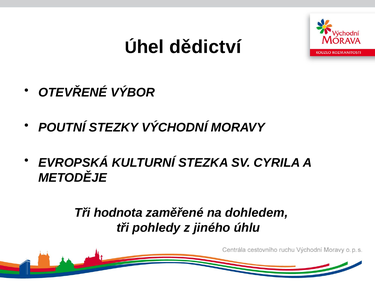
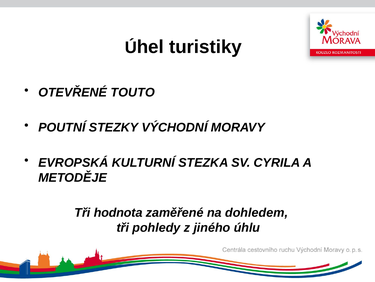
dědictví: dědictví -> turistiky
VÝBOR: VÝBOR -> TOUTO
